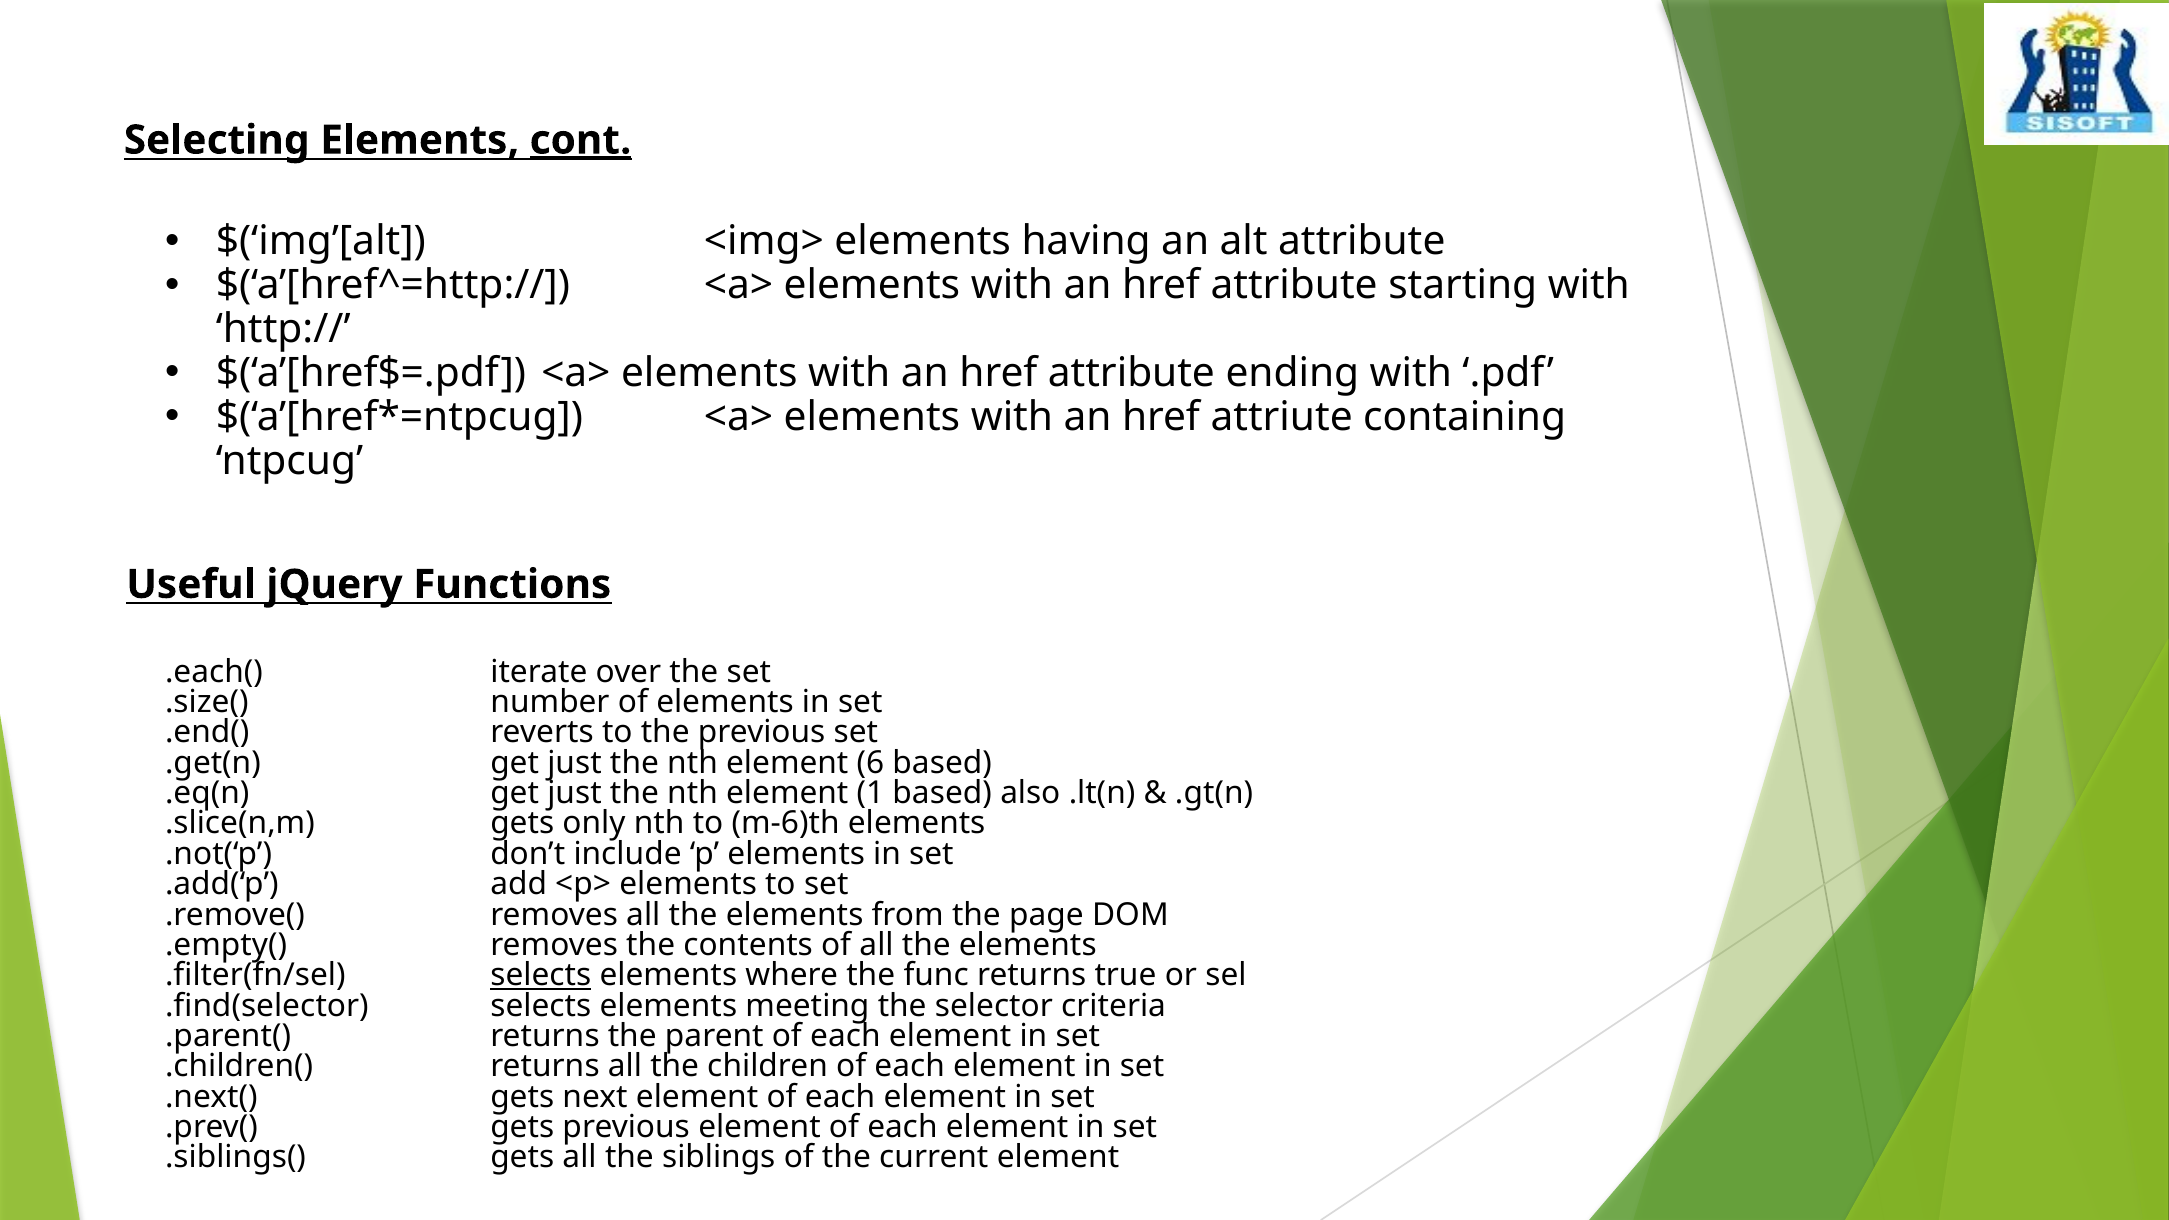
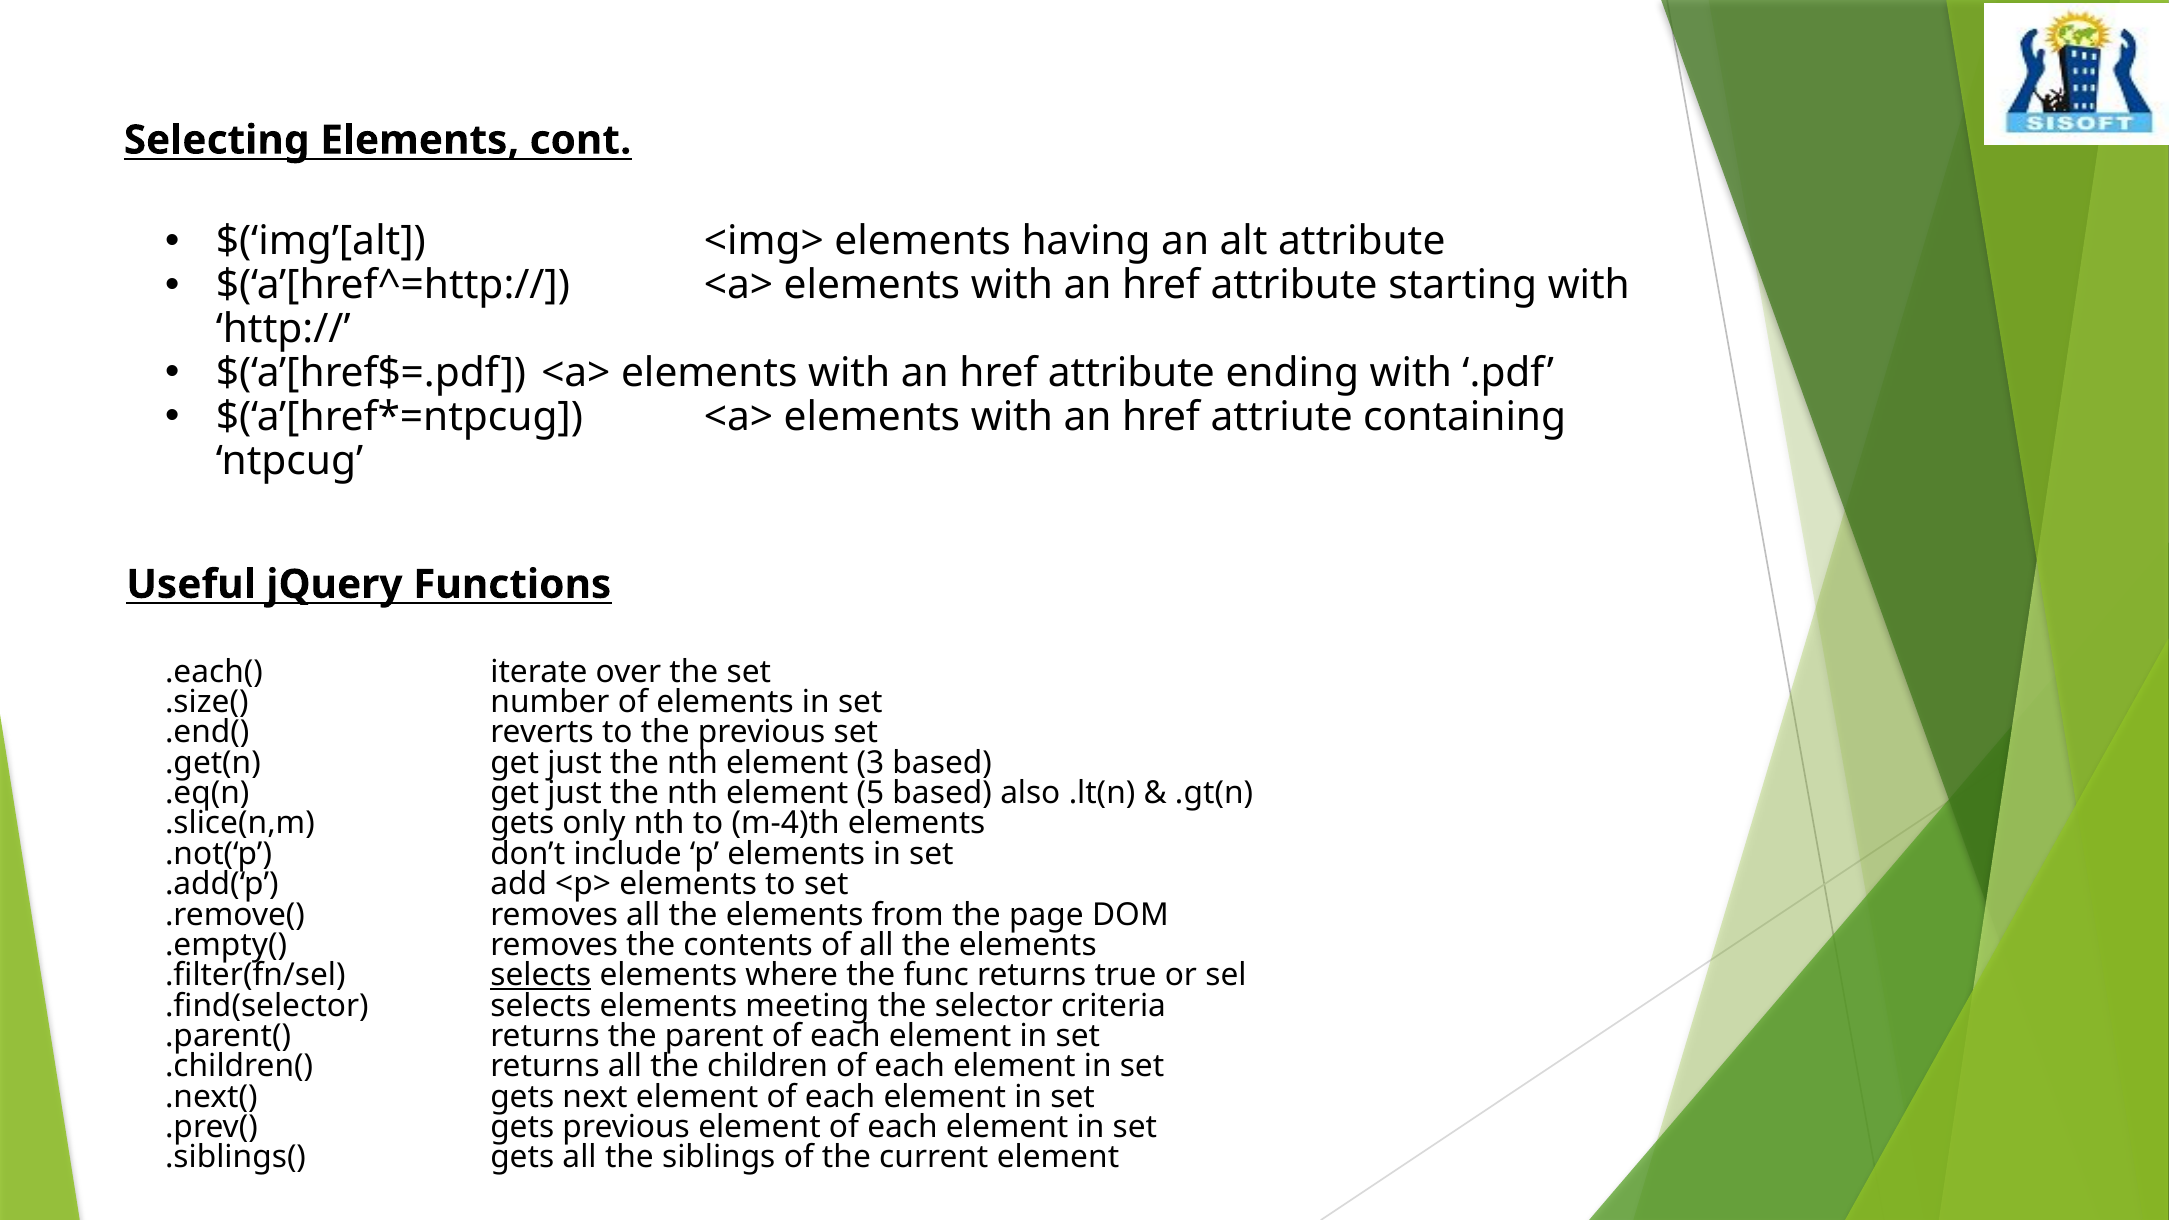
cont underline: present -> none
6: 6 -> 3
1: 1 -> 5
m-6)th: m-6)th -> m-4)th
